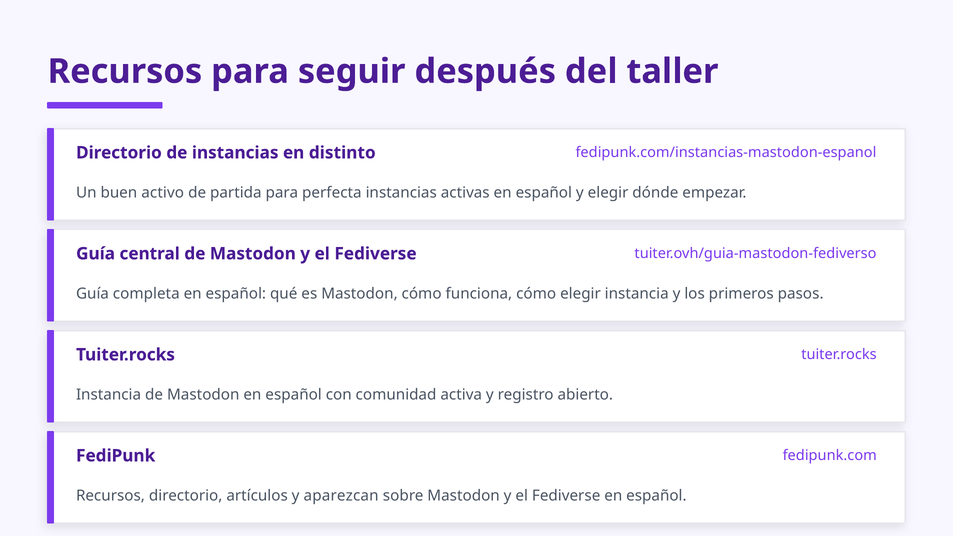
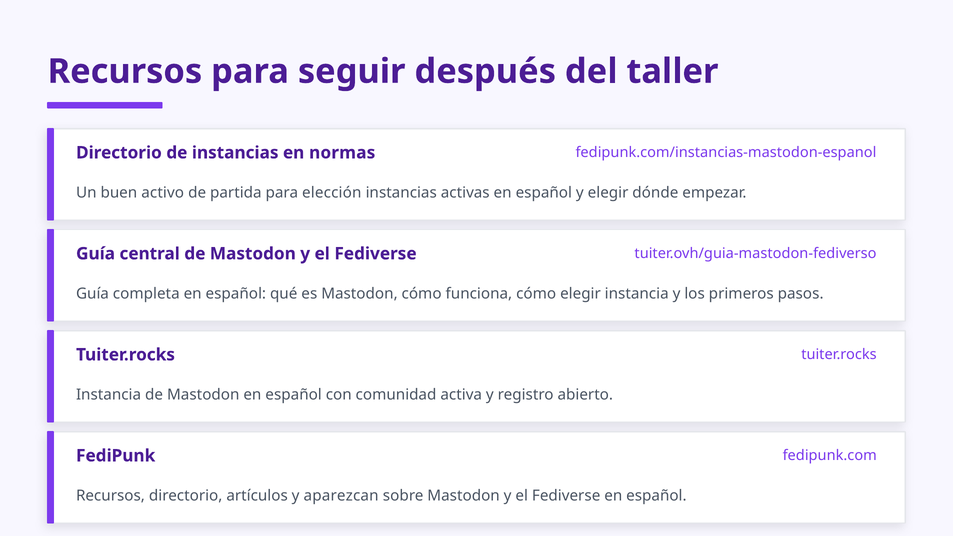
distinto: distinto -> normas
perfecta: perfecta -> elección
